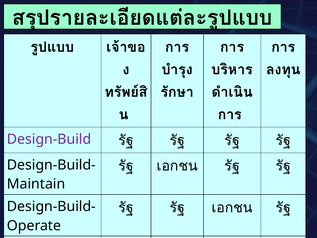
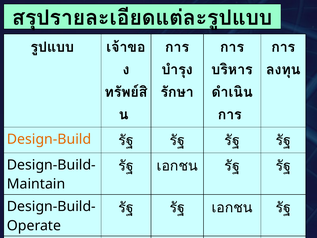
Design-Build colour: purple -> orange
